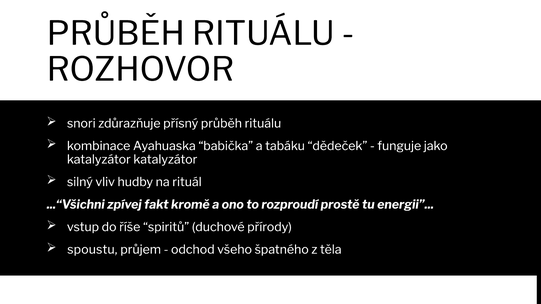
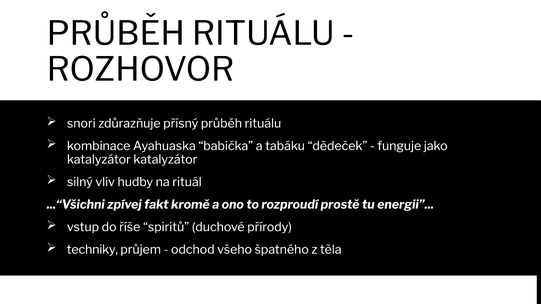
spoustu: spoustu -> techniky
